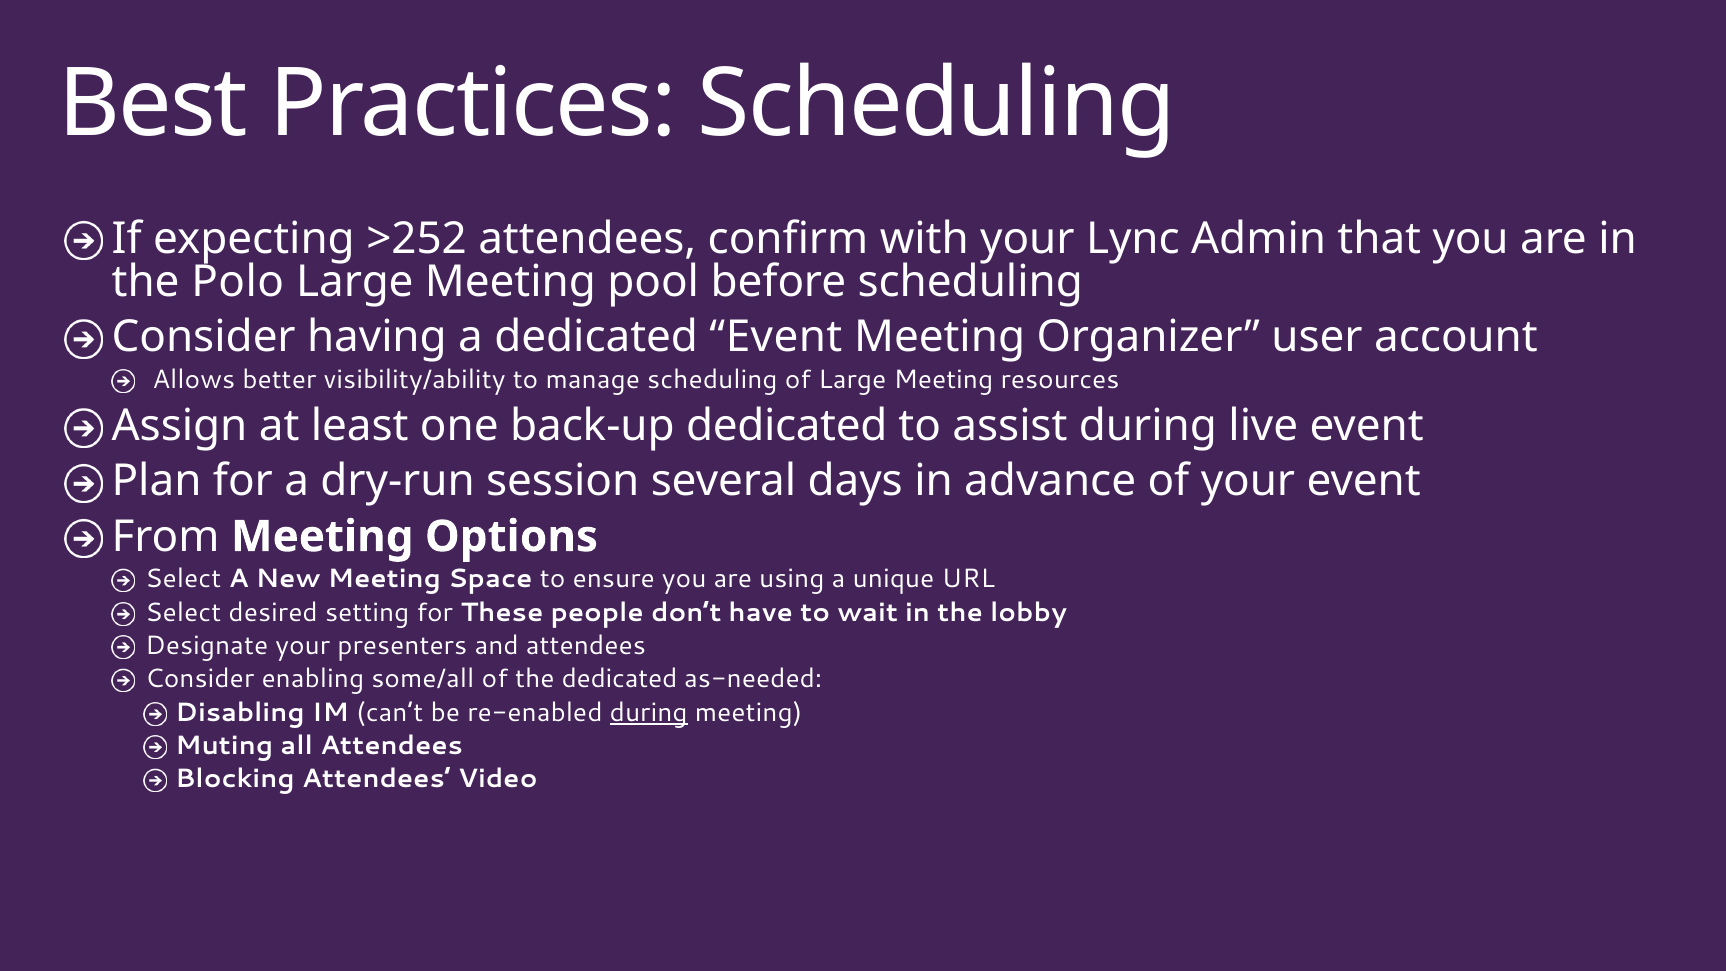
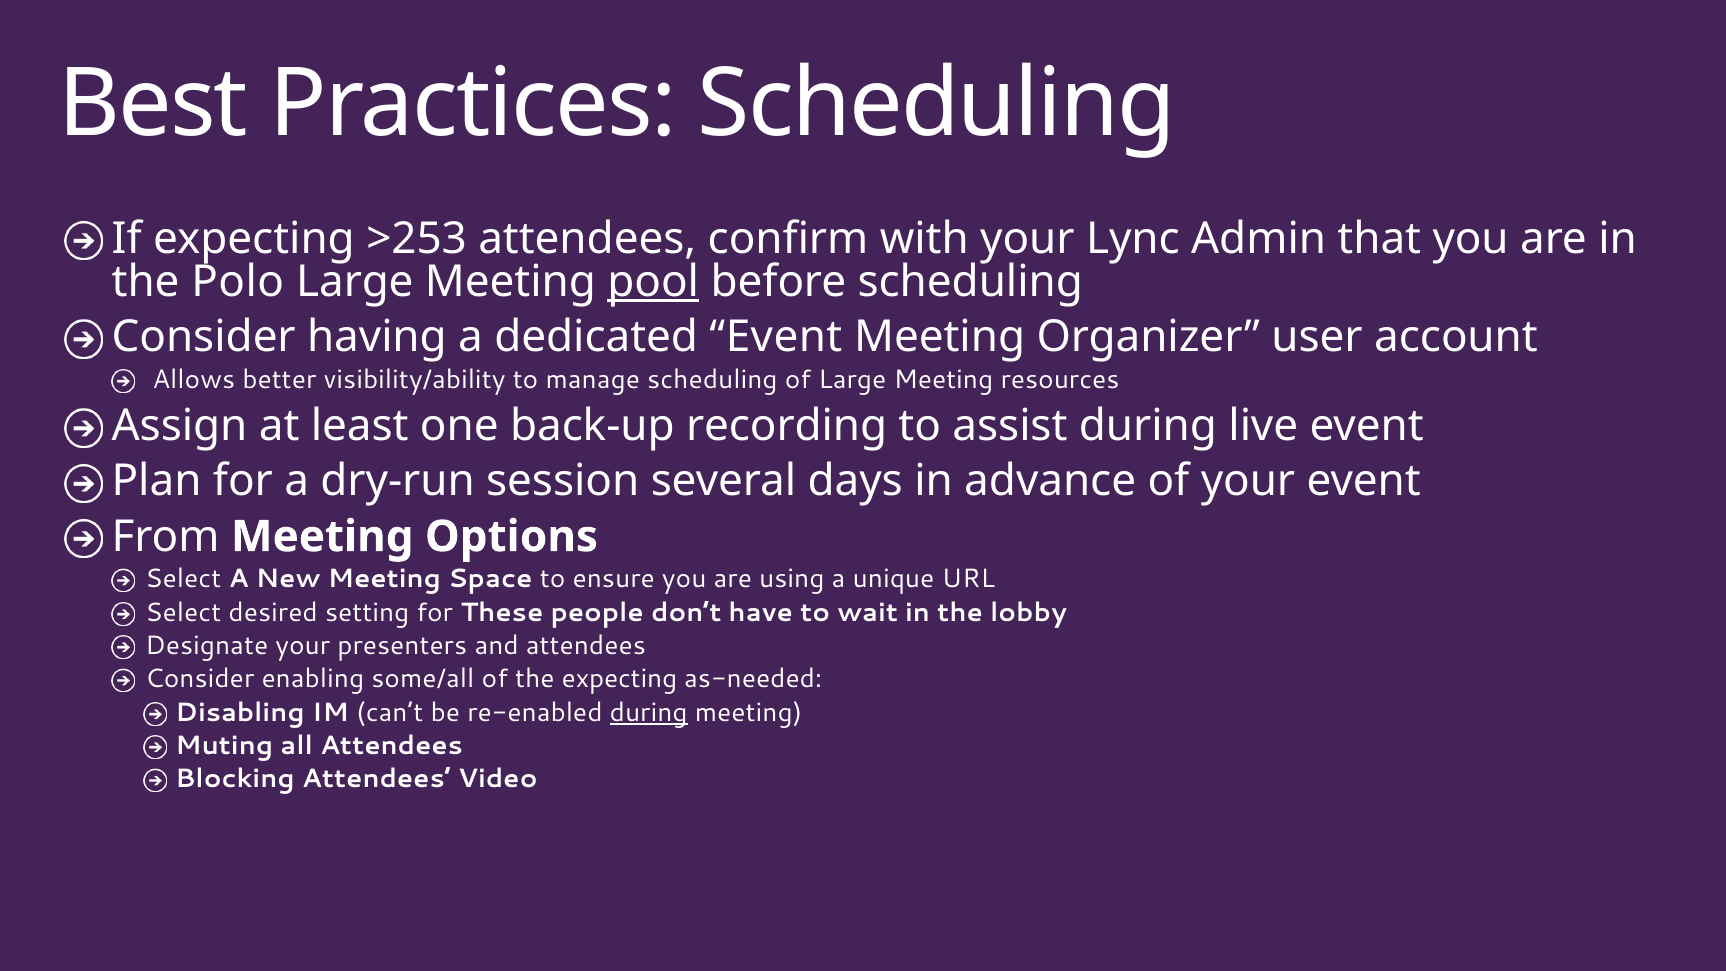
>252: >252 -> >253
pool underline: none -> present
back-up dedicated: dedicated -> recording
the dedicated: dedicated -> expecting
